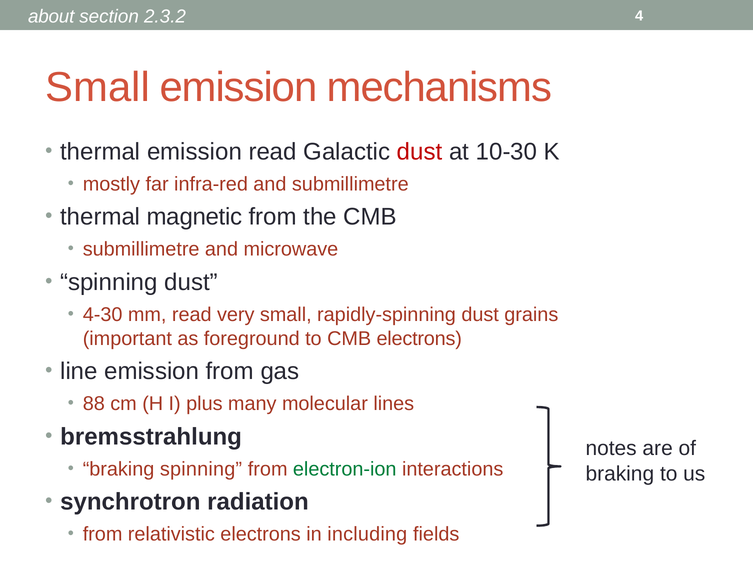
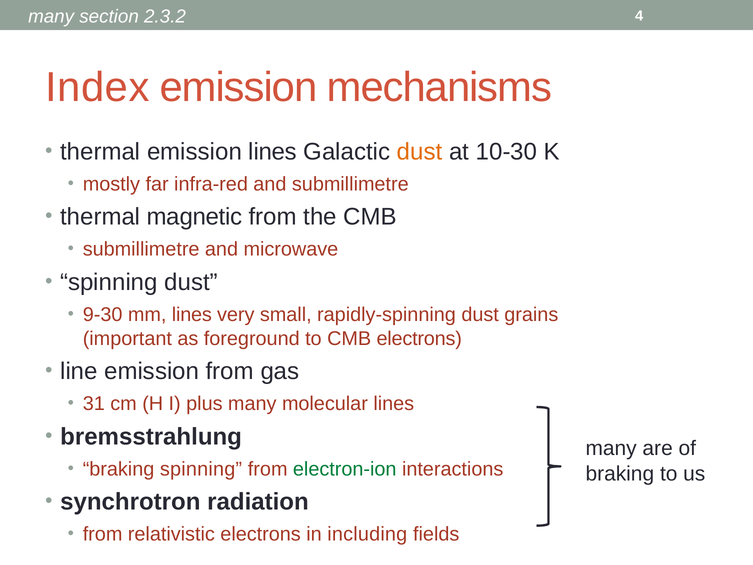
about at (51, 16): about -> many
Small at (98, 88): Small -> Index
emission read: read -> lines
dust at (420, 152) colour: red -> orange
4-30: 4-30 -> 9-30
mm read: read -> lines
88: 88 -> 31
notes at (611, 448): notes -> many
